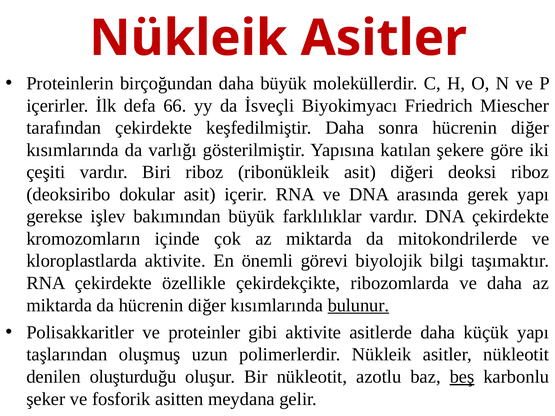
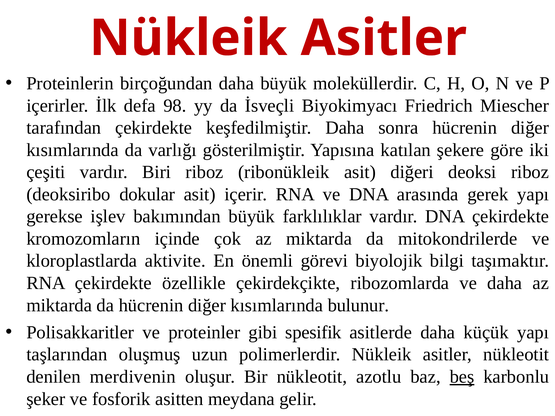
66: 66 -> 98
bulunur underline: present -> none
gibi aktivite: aktivite -> spesifik
oluşturduğu: oluşturduğu -> merdivenin
